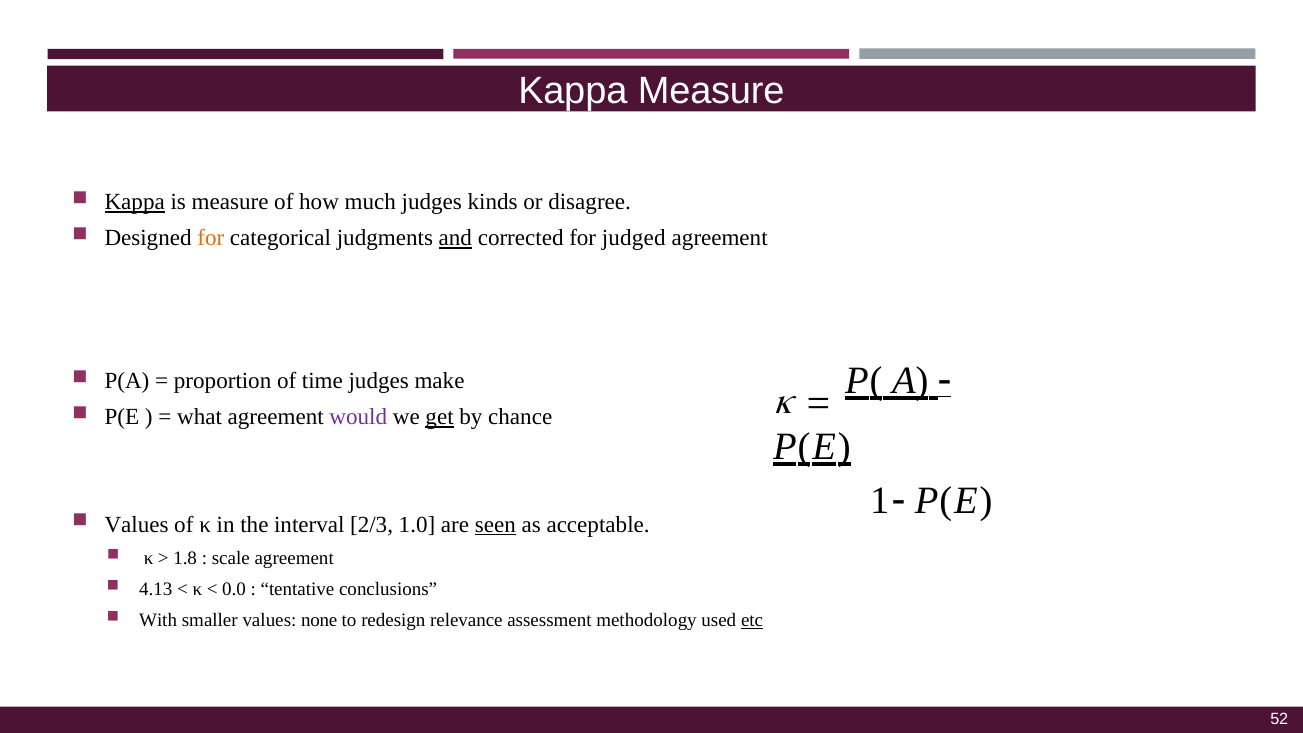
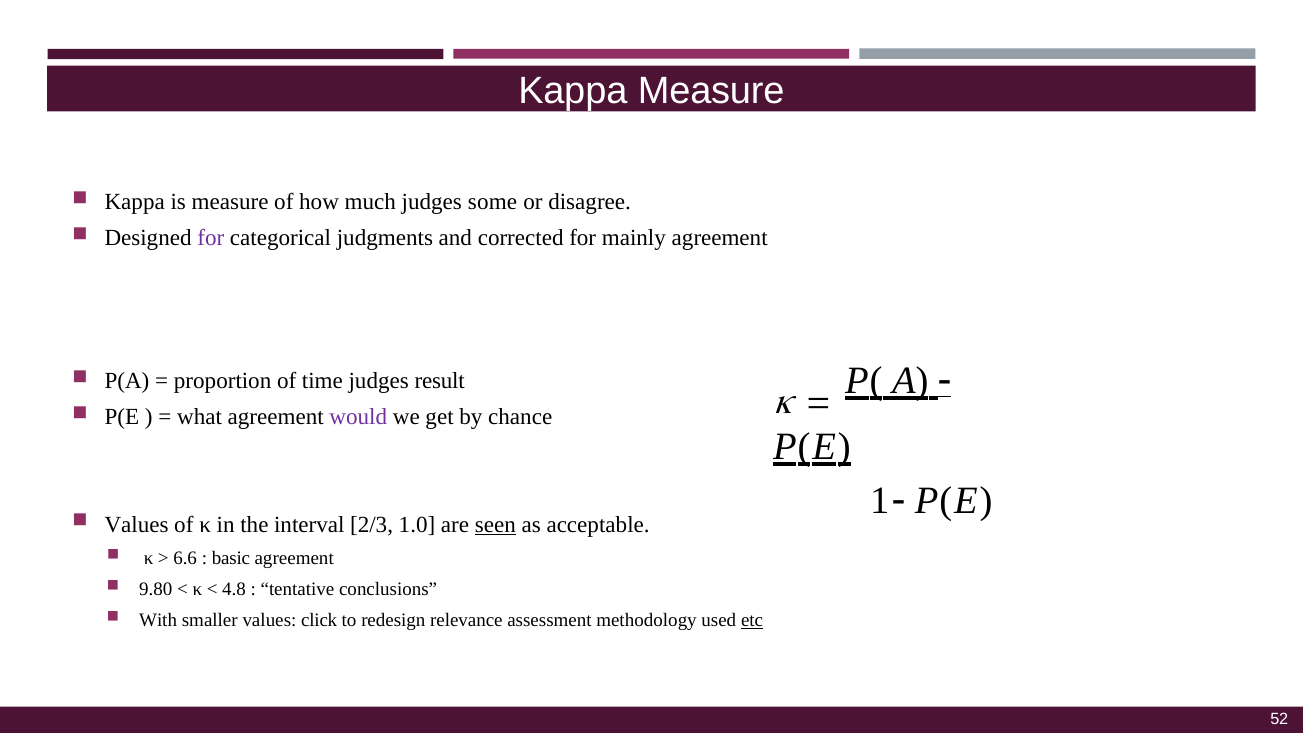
Kappa at (135, 202) underline: present -> none
kinds: kinds -> some
for at (211, 238) colour: orange -> purple
and underline: present -> none
judged: judged -> mainly
make: make -> result
get underline: present -> none
1.8: 1.8 -> 6.6
scale: scale -> basic
4.13: 4.13 -> 9.80
0.0: 0.0 -> 4.8
none: none -> click
